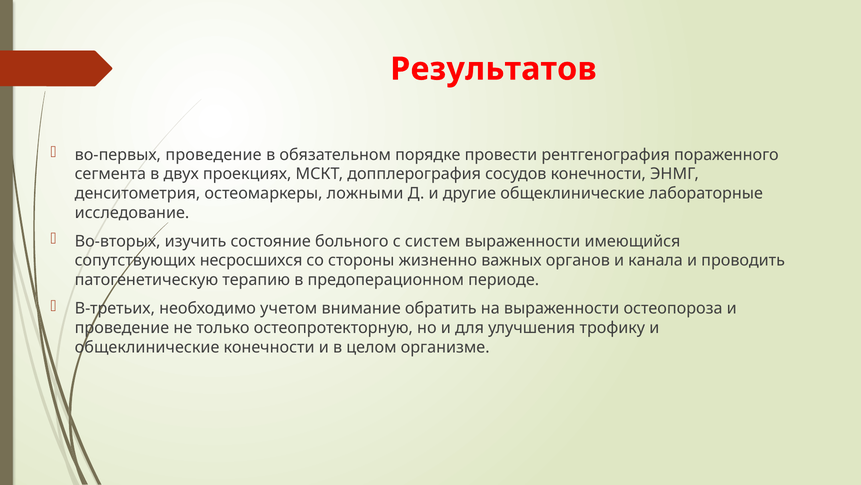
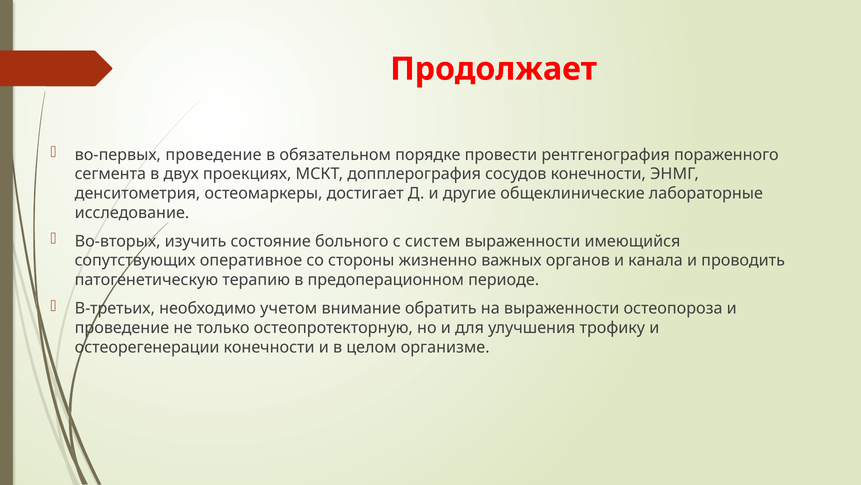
Результатов: Результатов -> Продолжает
ложными: ложными -> достигает
несросшихся: несросшихся -> оперативное
общеклинические at (147, 347): общеклинические -> остеорегенерации
